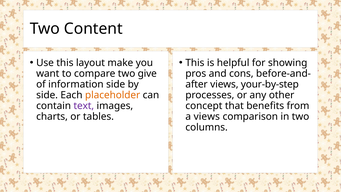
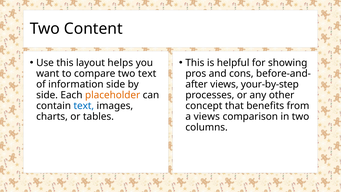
make: make -> helps
two give: give -> text
text at (84, 106) colour: purple -> blue
